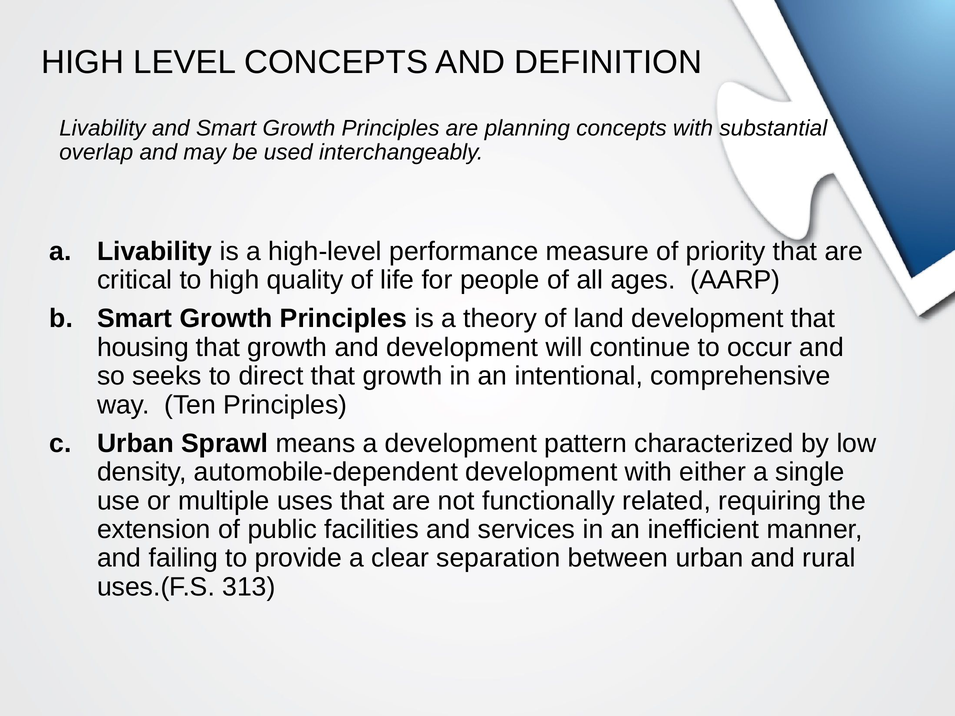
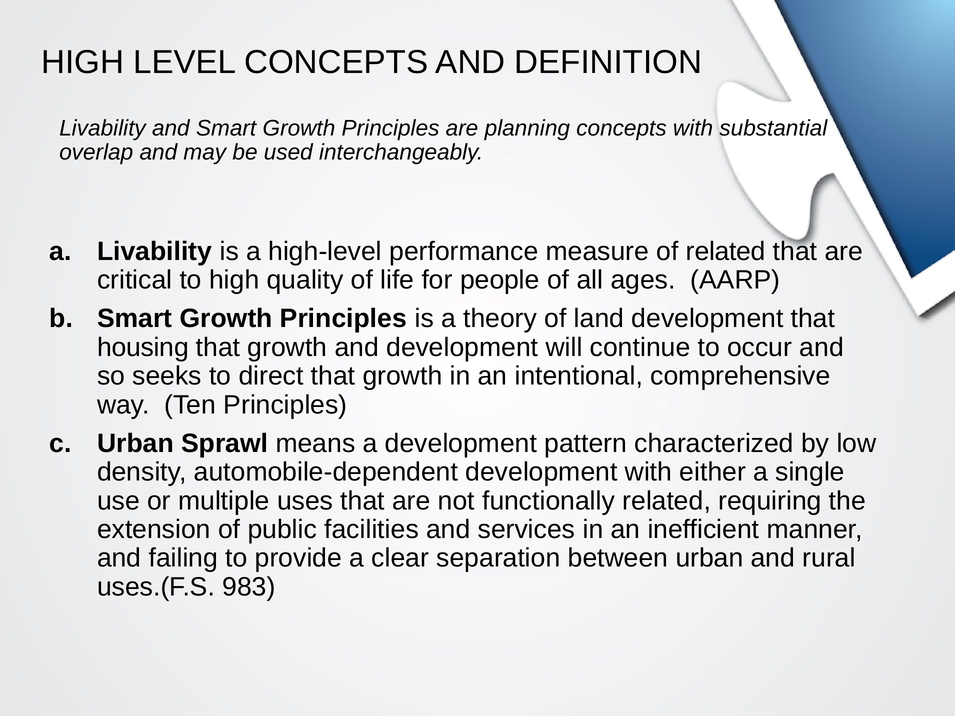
of priority: priority -> related
313: 313 -> 983
